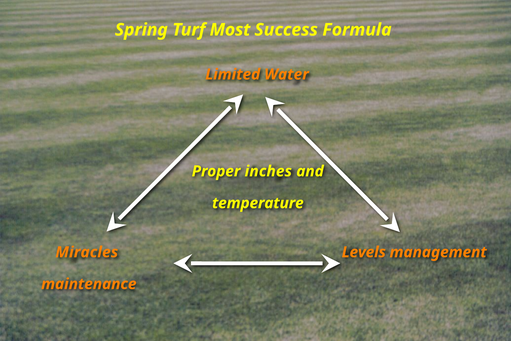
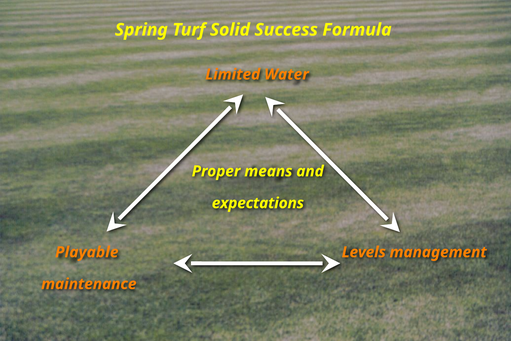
Most: Most -> Solid
inches: inches -> means
temperature: temperature -> expectations
Miracles: Miracles -> Playable
